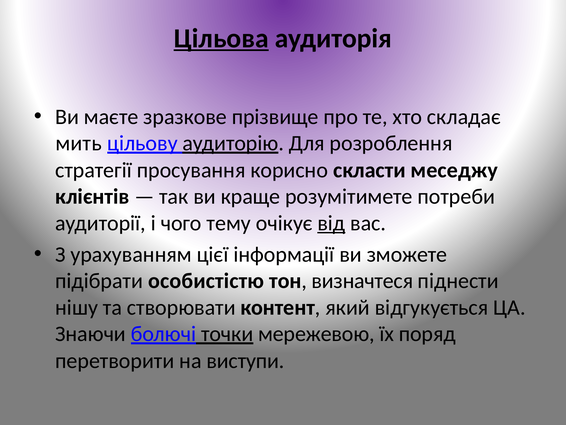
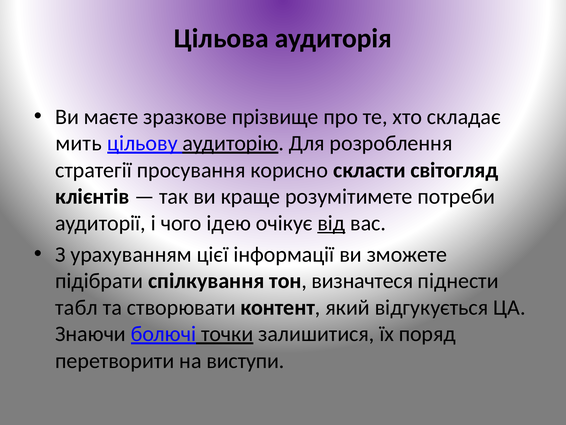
Цільова underline: present -> none
меседжу: меседжу -> світогляд
тему: тему -> ідею
особистістю: особистістю -> спілкування
нішу: нішу -> табл
мережевою: мережевою -> залишитися
